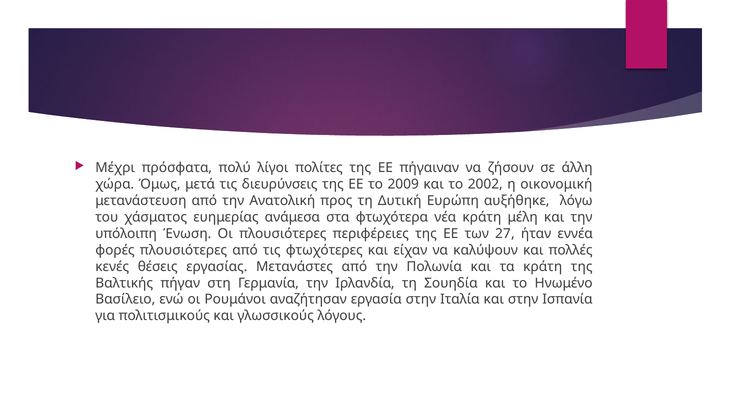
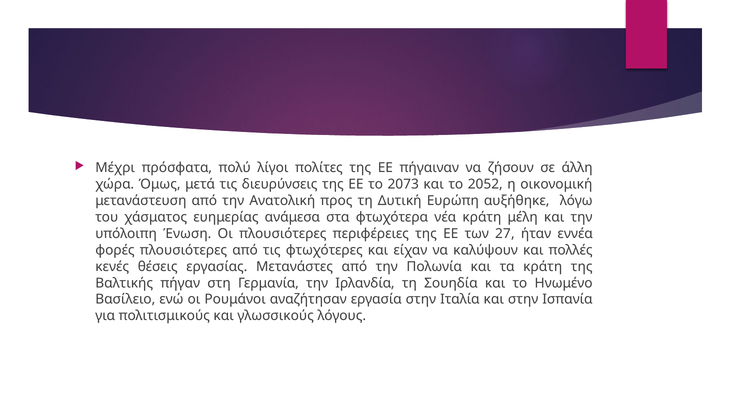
2009: 2009 -> 2073
2002: 2002 -> 2052
